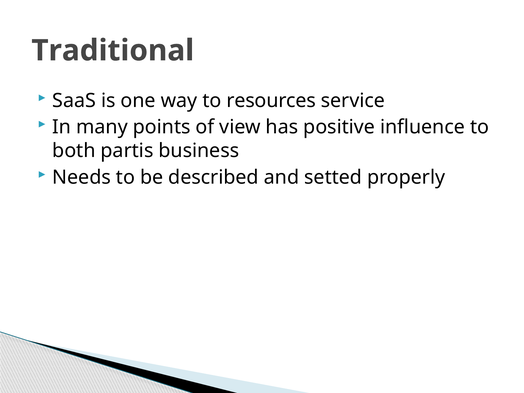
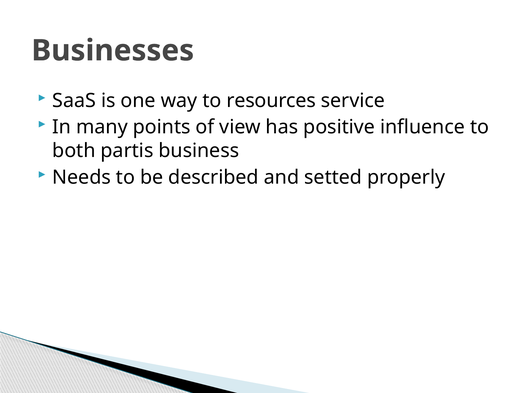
Traditional: Traditional -> Businesses
